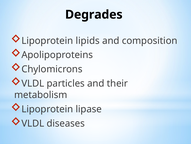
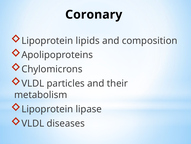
Degrades: Degrades -> Coronary
